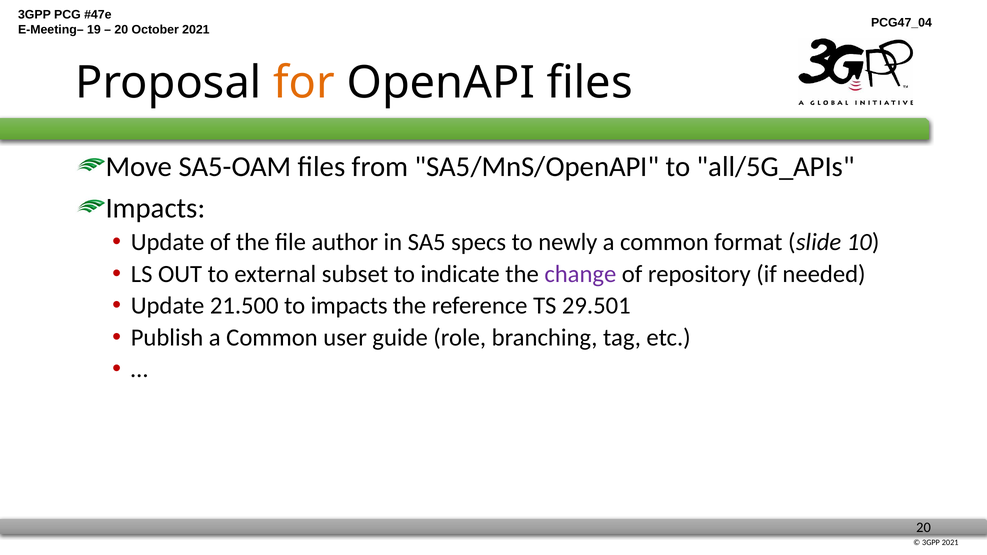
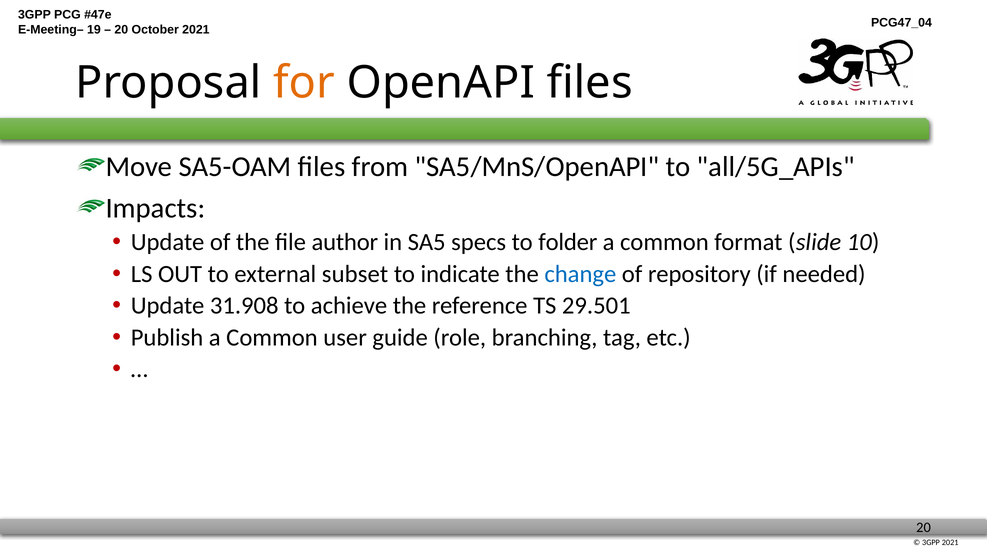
newly: newly -> folder
change colour: purple -> blue
21.500: 21.500 -> 31.908
to impacts: impacts -> achieve
